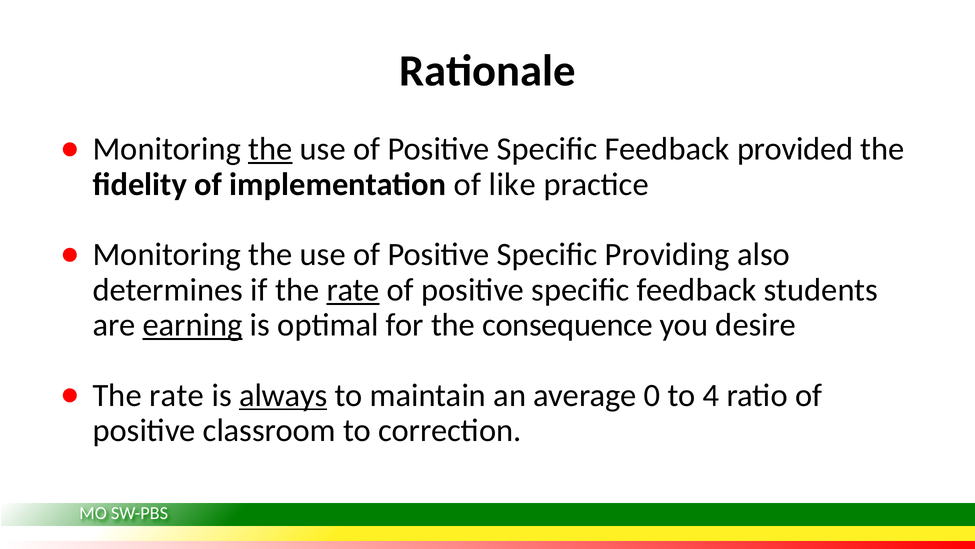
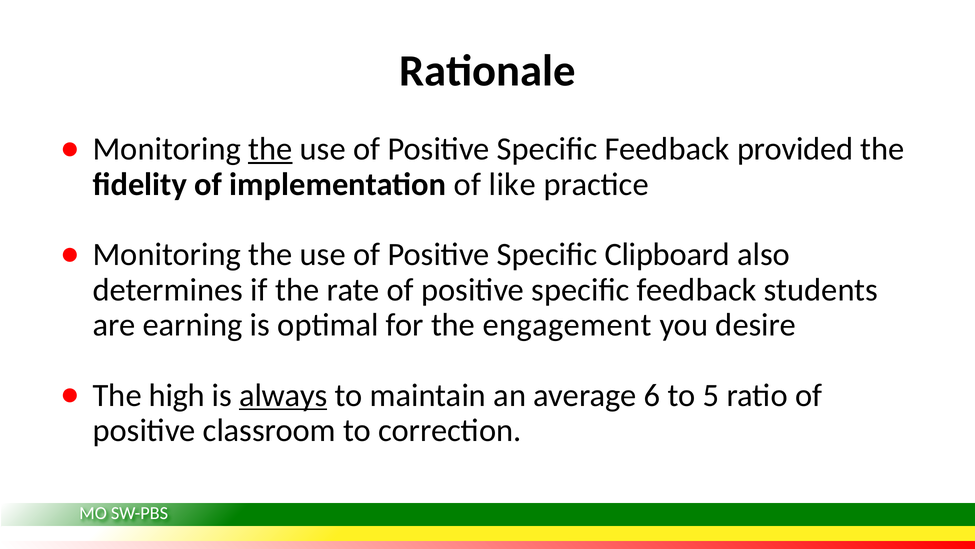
Providing: Providing -> Clipboard
rate at (353, 289) underline: present -> none
earning underline: present -> none
consequence: consequence -> engagement
rate at (176, 395): rate -> high
0: 0 -> 6
4: 4 -> 5
